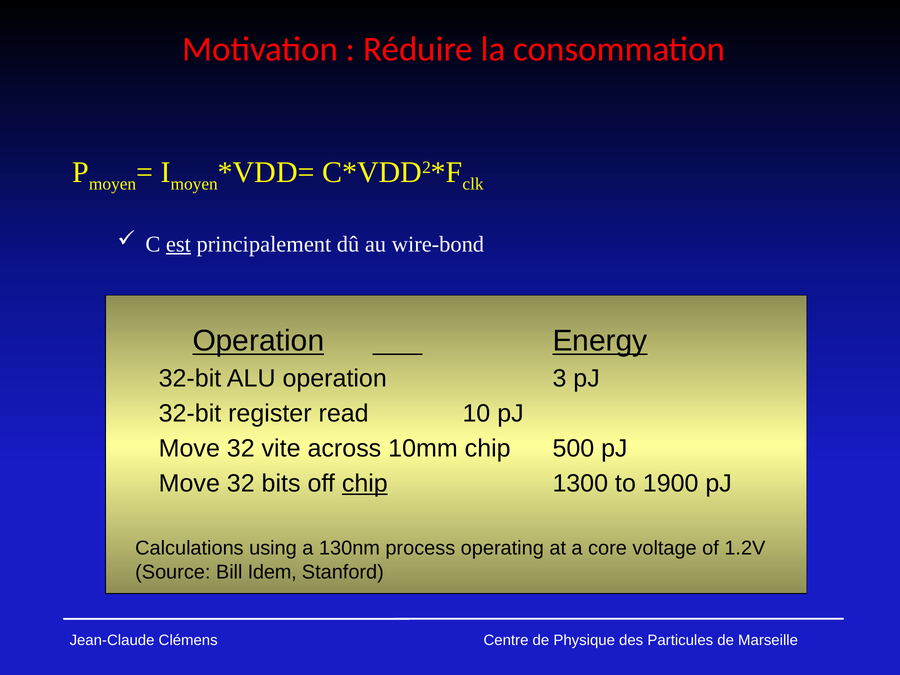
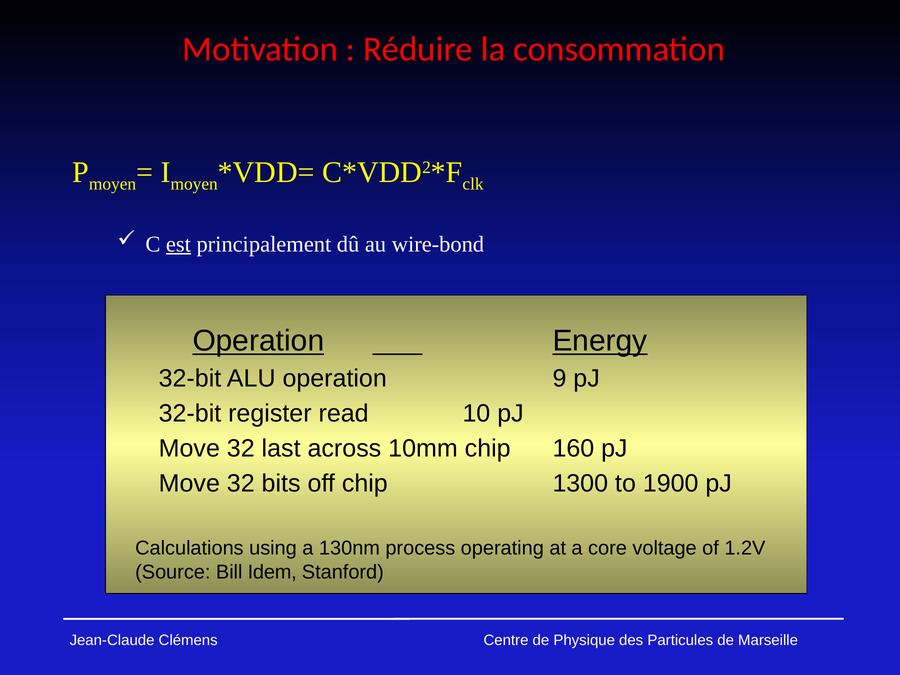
3: 3 -> 9
vite: vite -> last
500: 500 -> 160
chip at (365, 484) underline: present -> none
